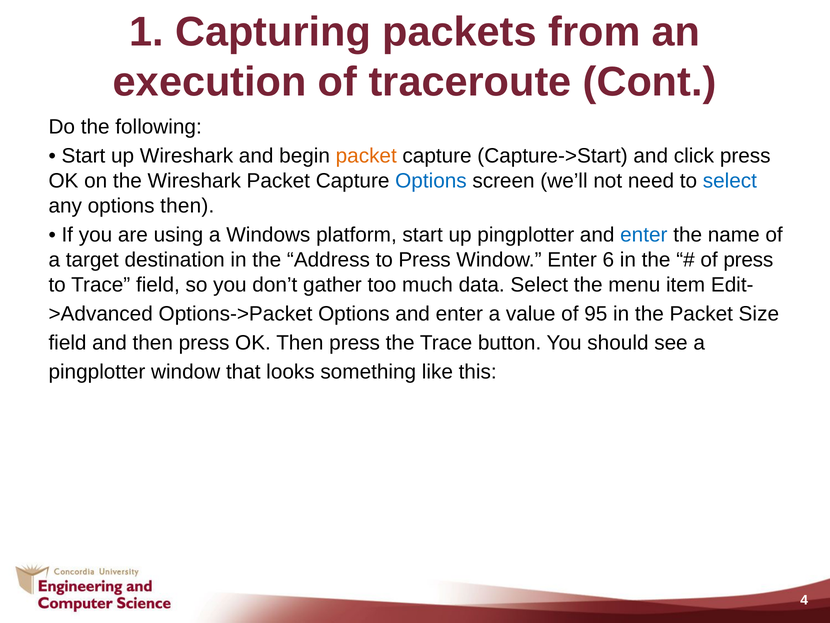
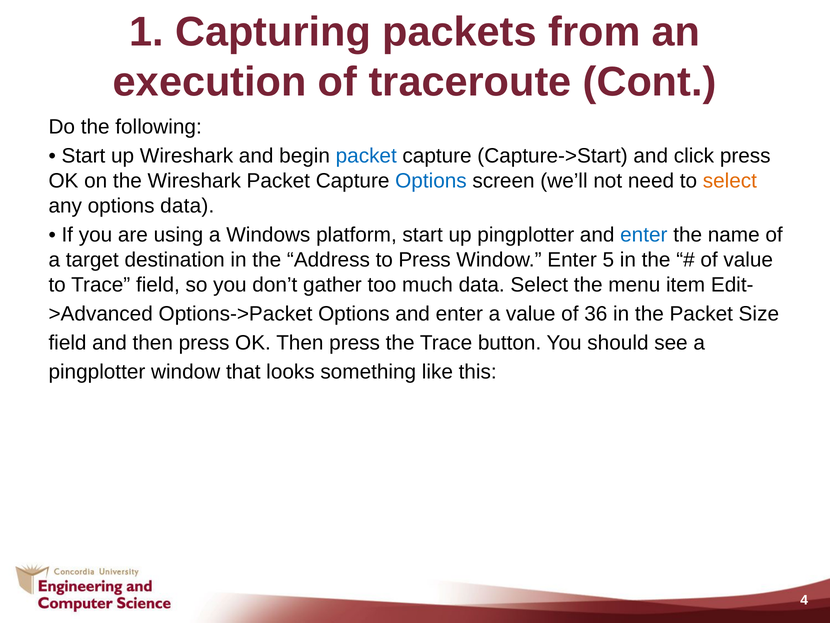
packet at (366, 156) colour: orange -> blue
select at (730, 181) colour: blue -> orange
options then: then -> data
6: 6 -> 5
of press: press -> value
95: 95 -> 36
